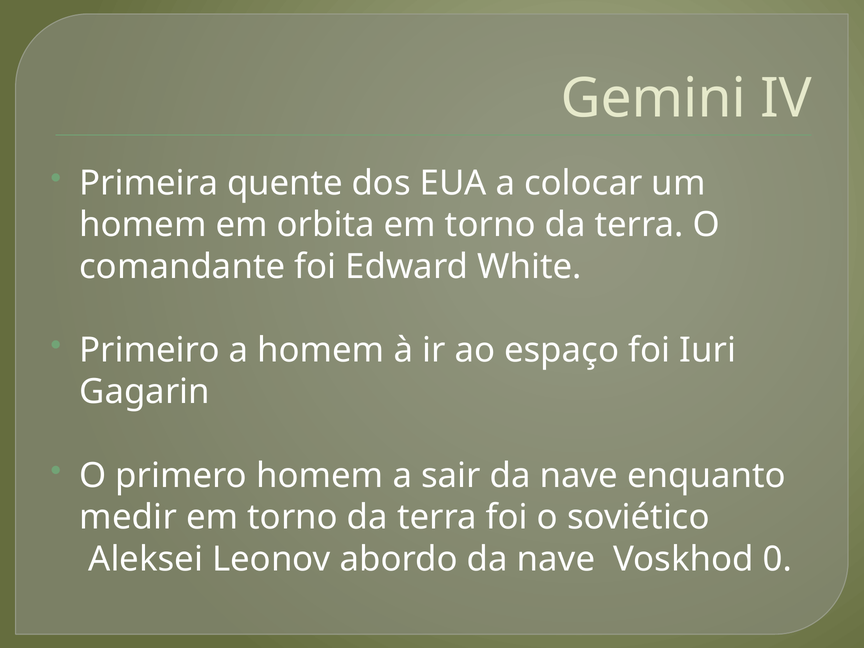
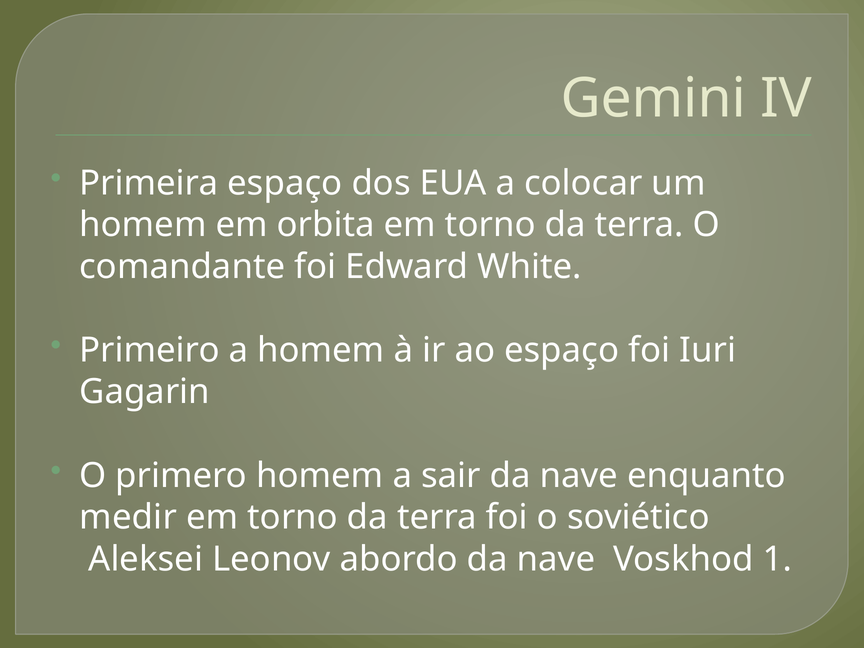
Primeira quente: quente -> espaço
0: 0 -> 1
